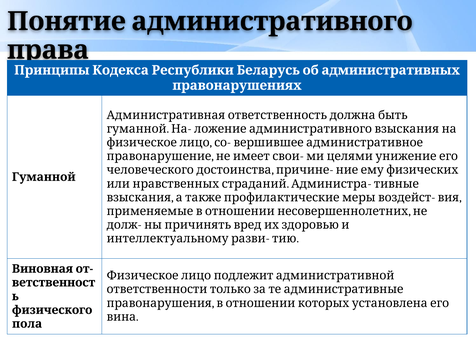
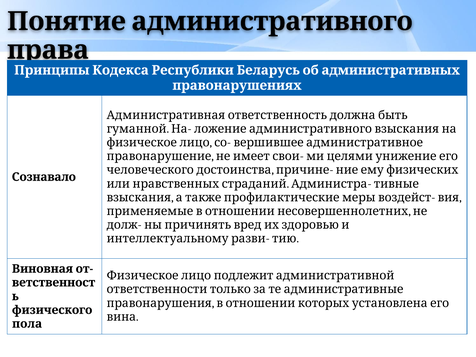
Гуманной at (44, 177): Гуманной -> Сознавало
